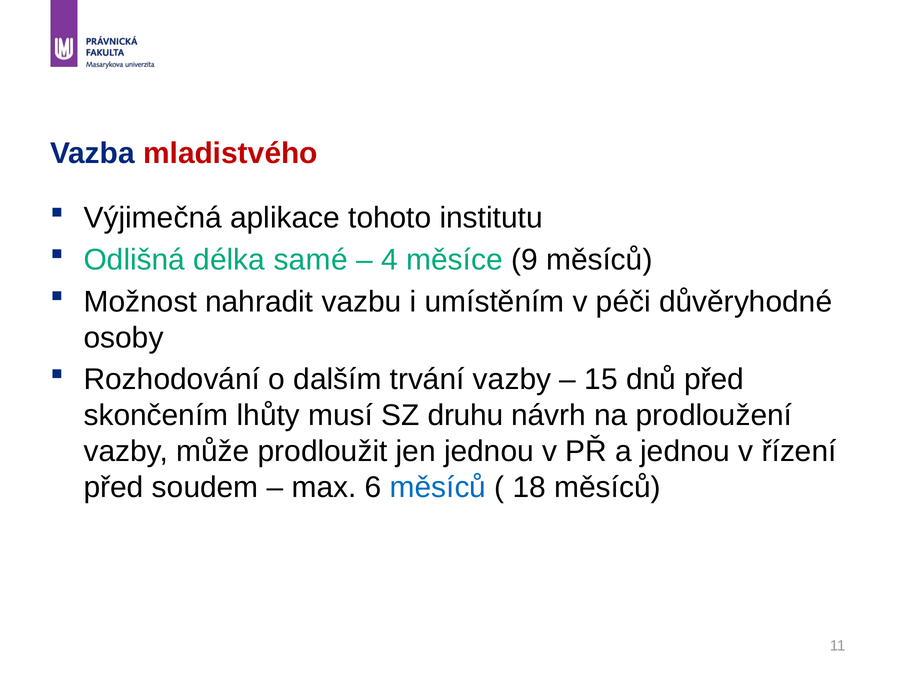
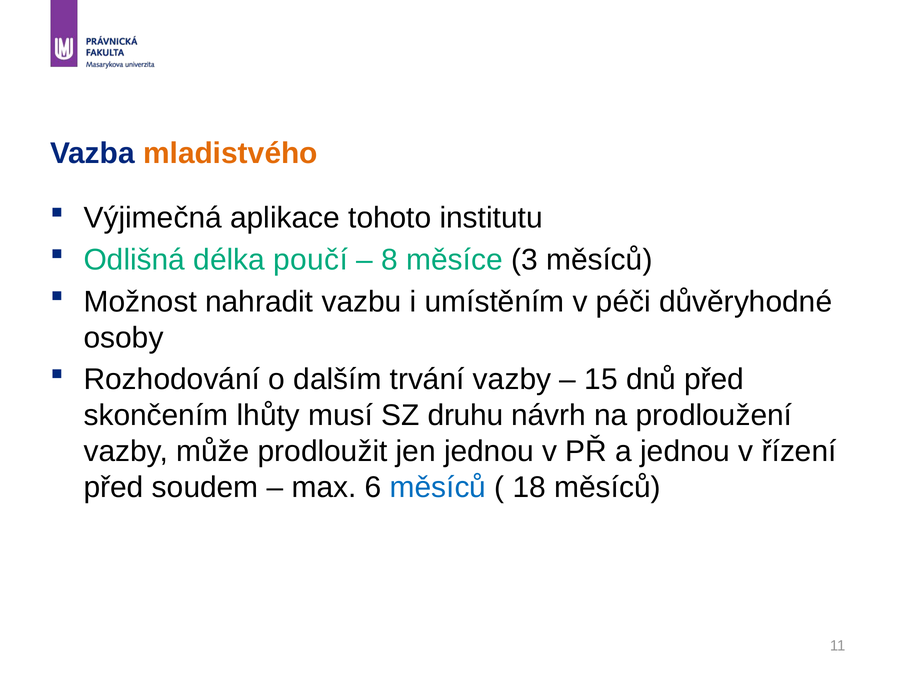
mladistvého colour: red -> orange
samé: samé -> poučí
4: 4 -> 8
9: 9 -> 3
